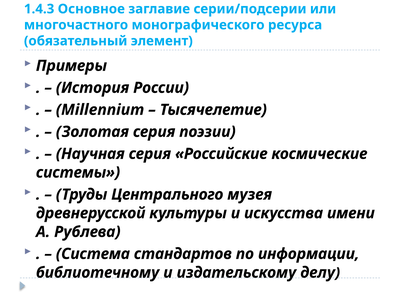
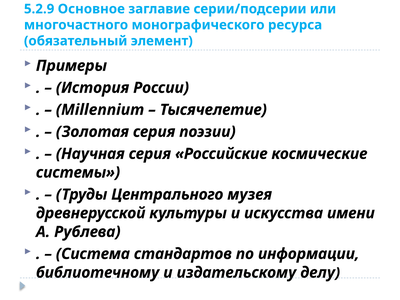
1.4.3: 1.4.3 -> 5.2.9
